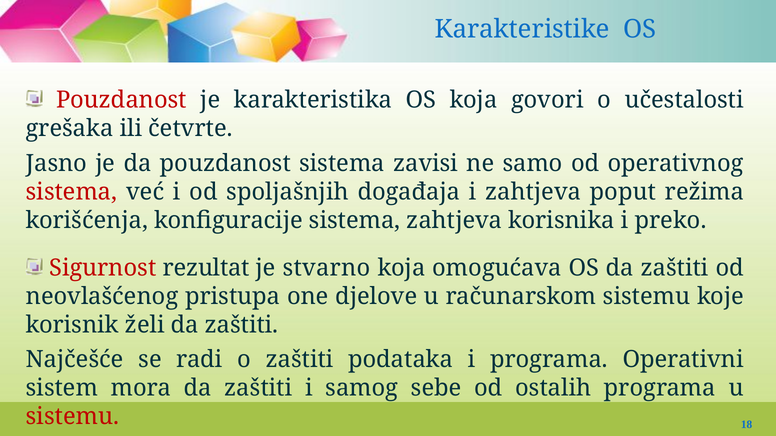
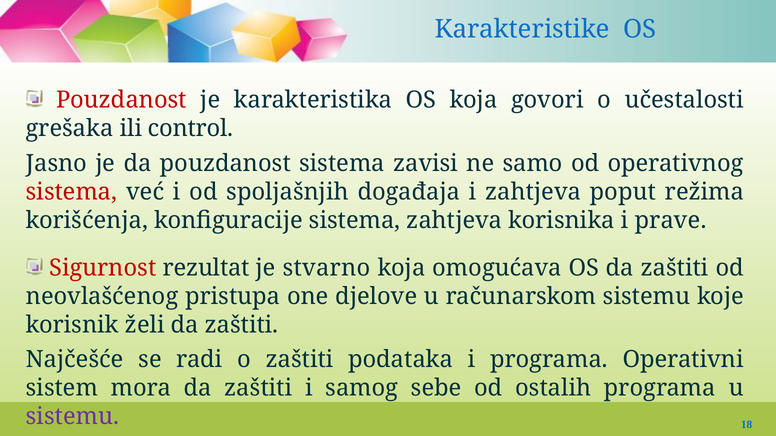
četvrte: četvrte -> control
preko: preko -> prave
sistemu at (72, 417) colour: red -> purple
